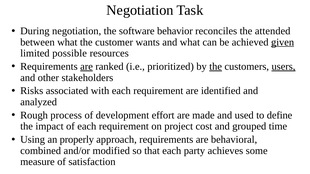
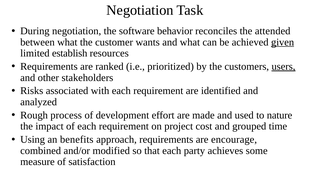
possible: possible -> establish
are at (87, 67) underline: present -> none
the at (216, 67) underline: present -> none
define: define -> nature
properly: properly -> benefits
behavioral: behavioral -> encourage
